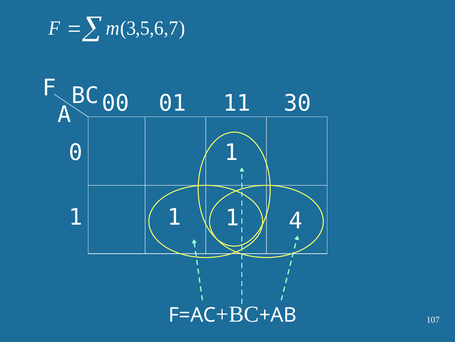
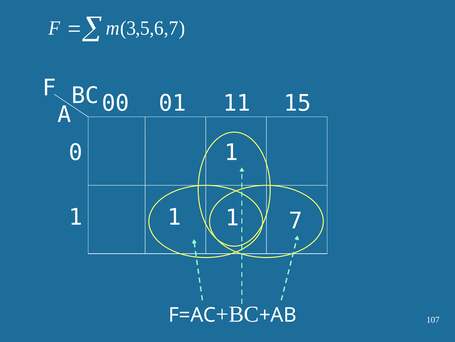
30: 30 -> 15
1 4: 4 -> 7
